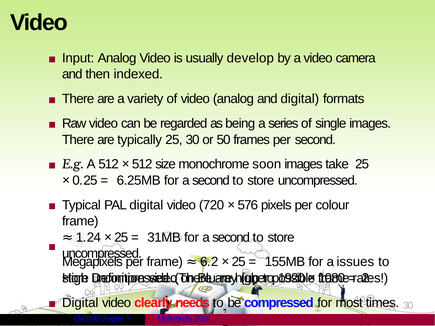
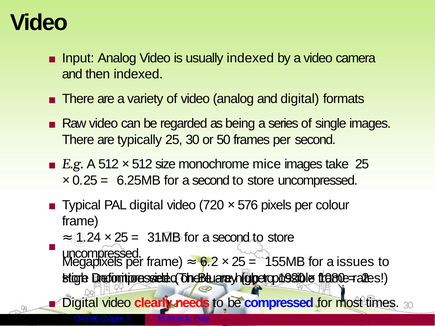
usually develop: develop -> indexed
soon: soon -> mice
